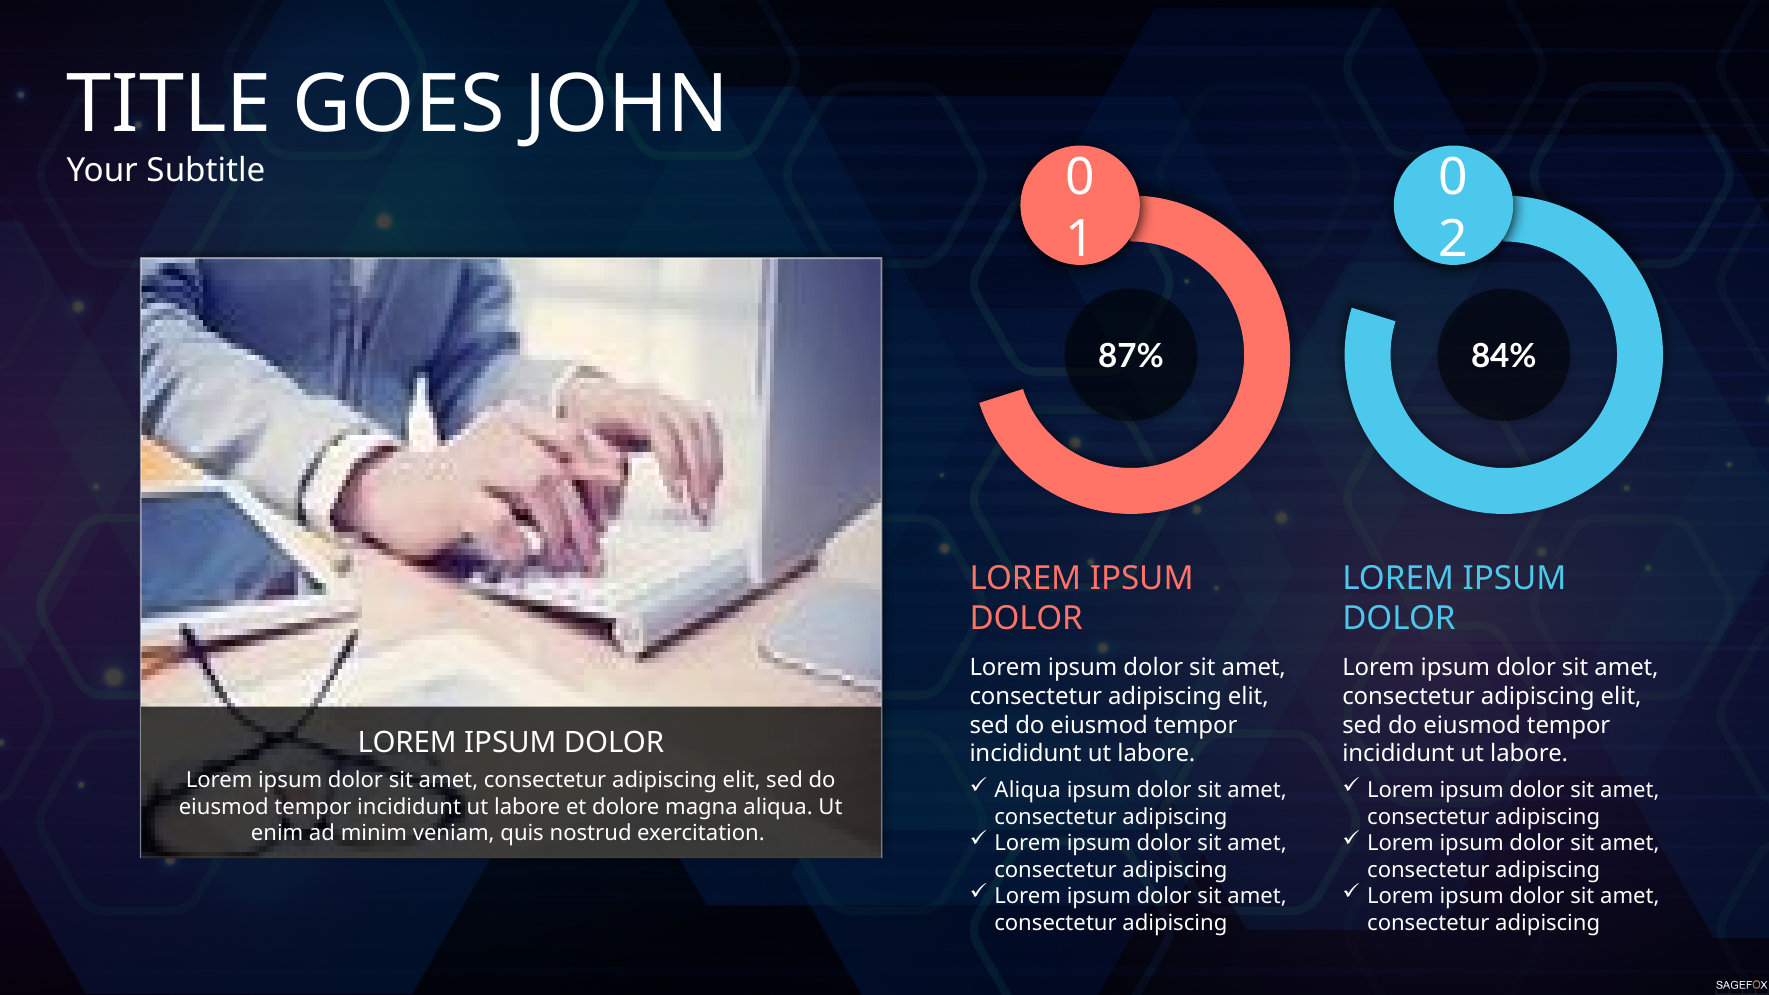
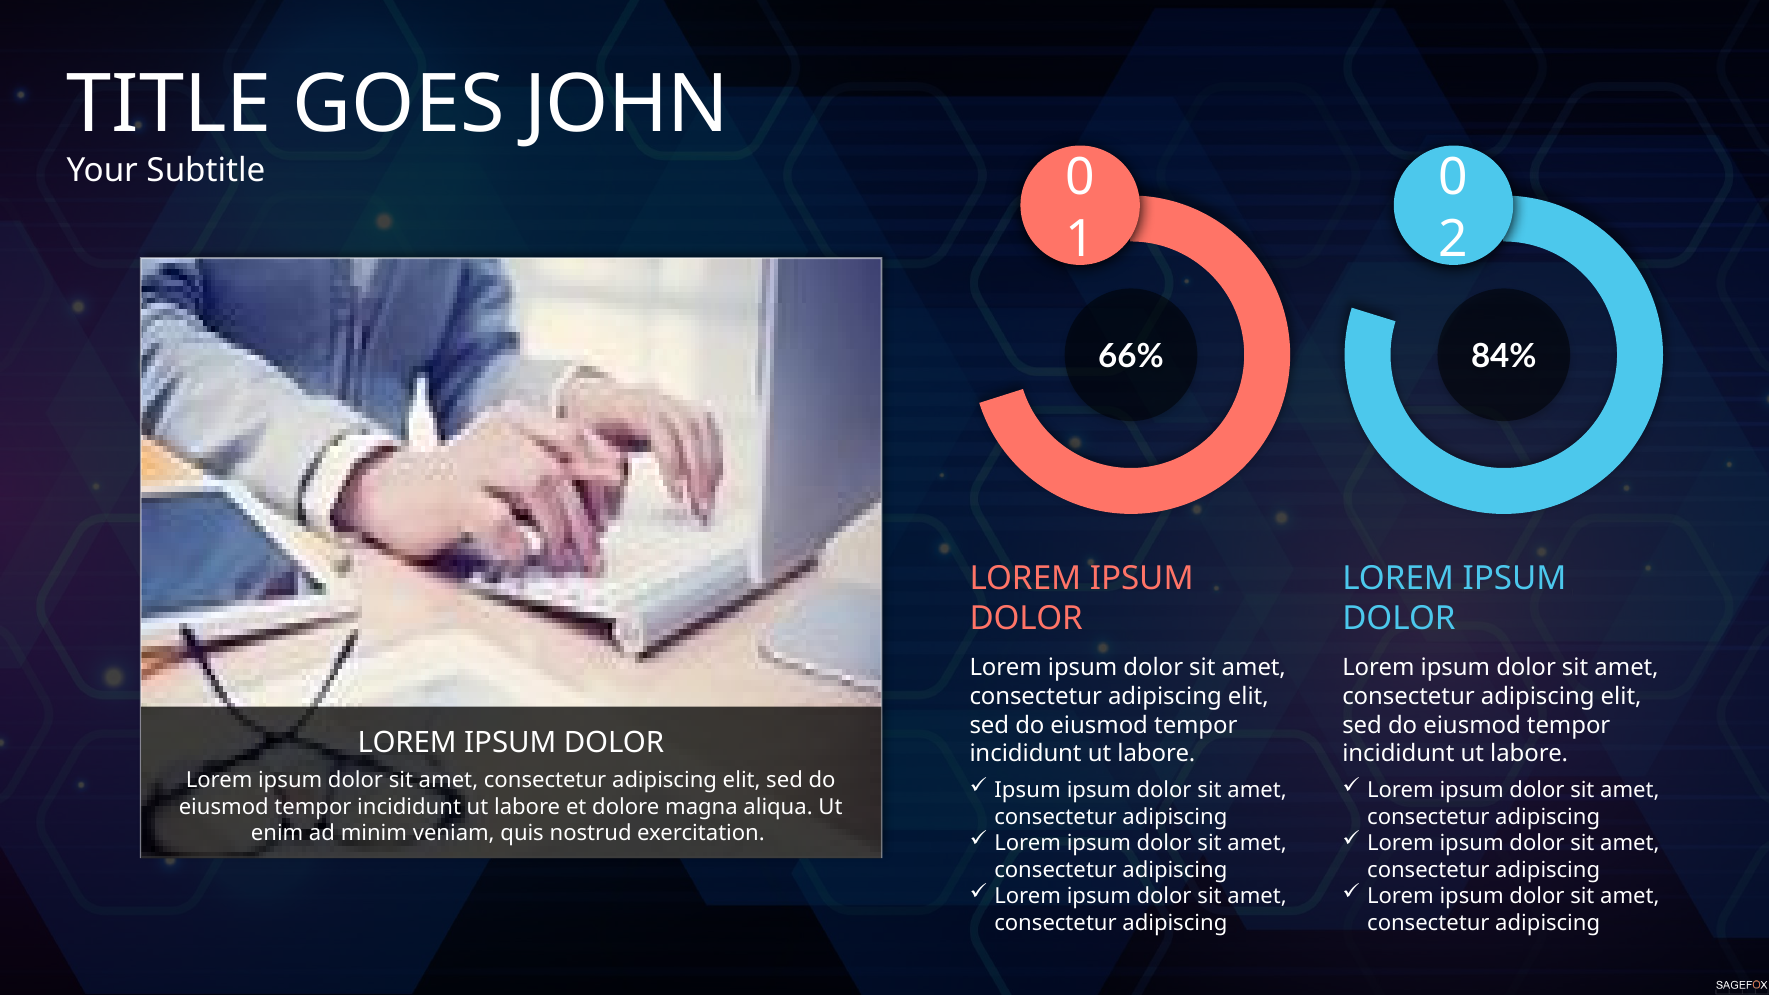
87%: 87% -> 66%
Aliqua at (1028, 790): Aliqua -> Ipsum
